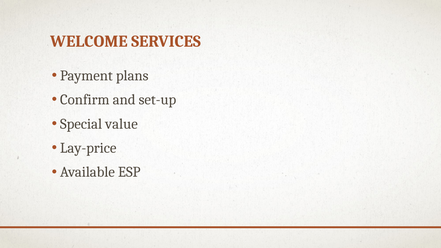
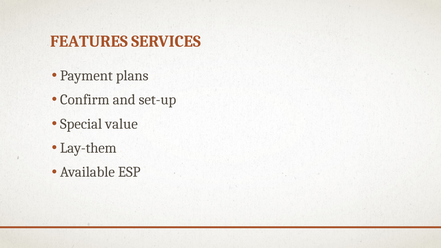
WELCOME: WELCOME -> FEATURES
Lay-price: Lay-price -> Lay-them
